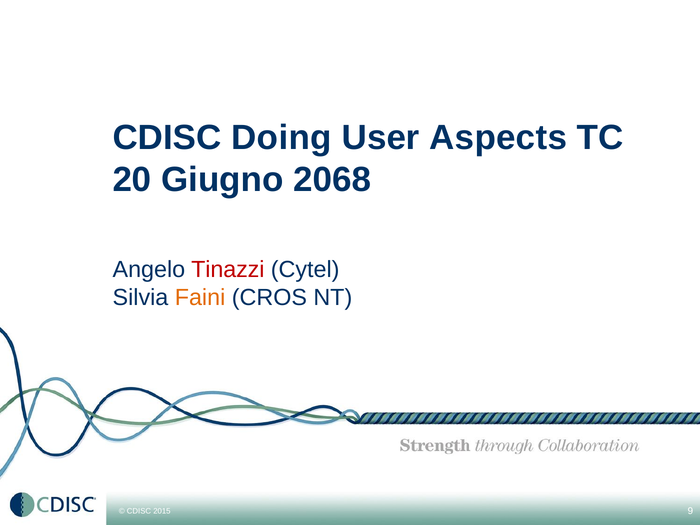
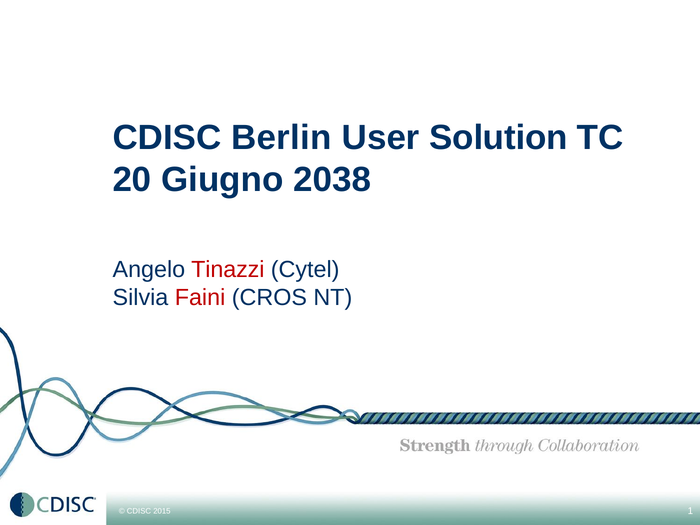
Doing: Doing -> Berlin
Aspects: Aspects -> Solution
2068: 2068 -> 2038
Faini colour: orange -> red
9: 9 -> 1
